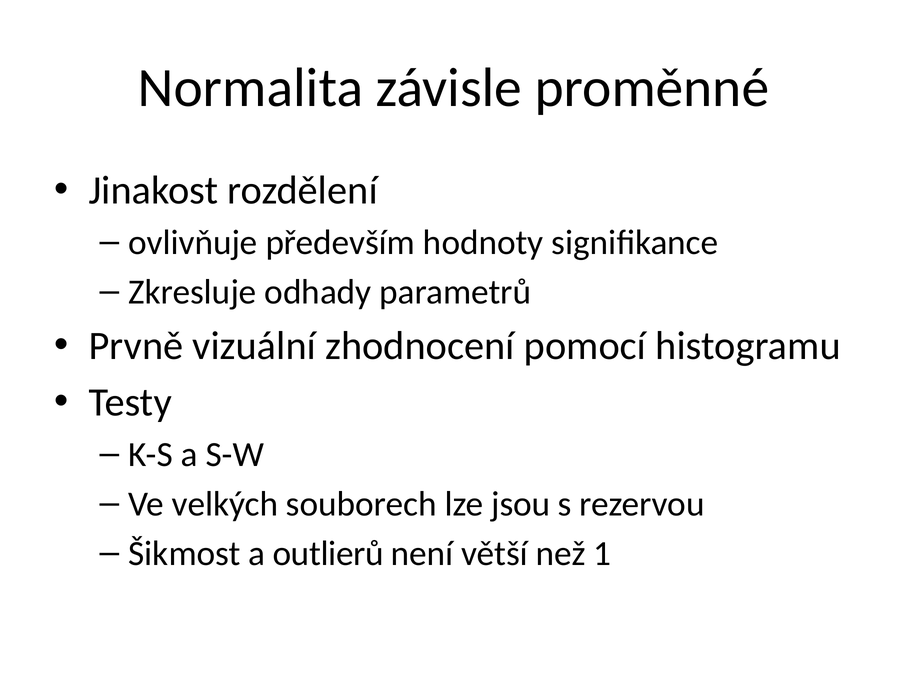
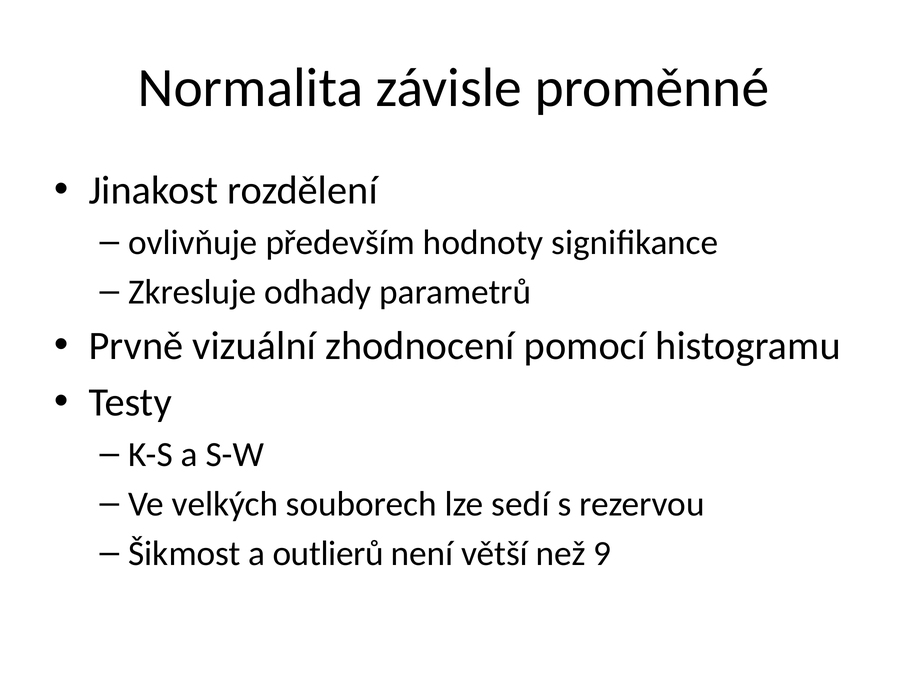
jsou: jsou -> sedí
1: 1 -> 9
